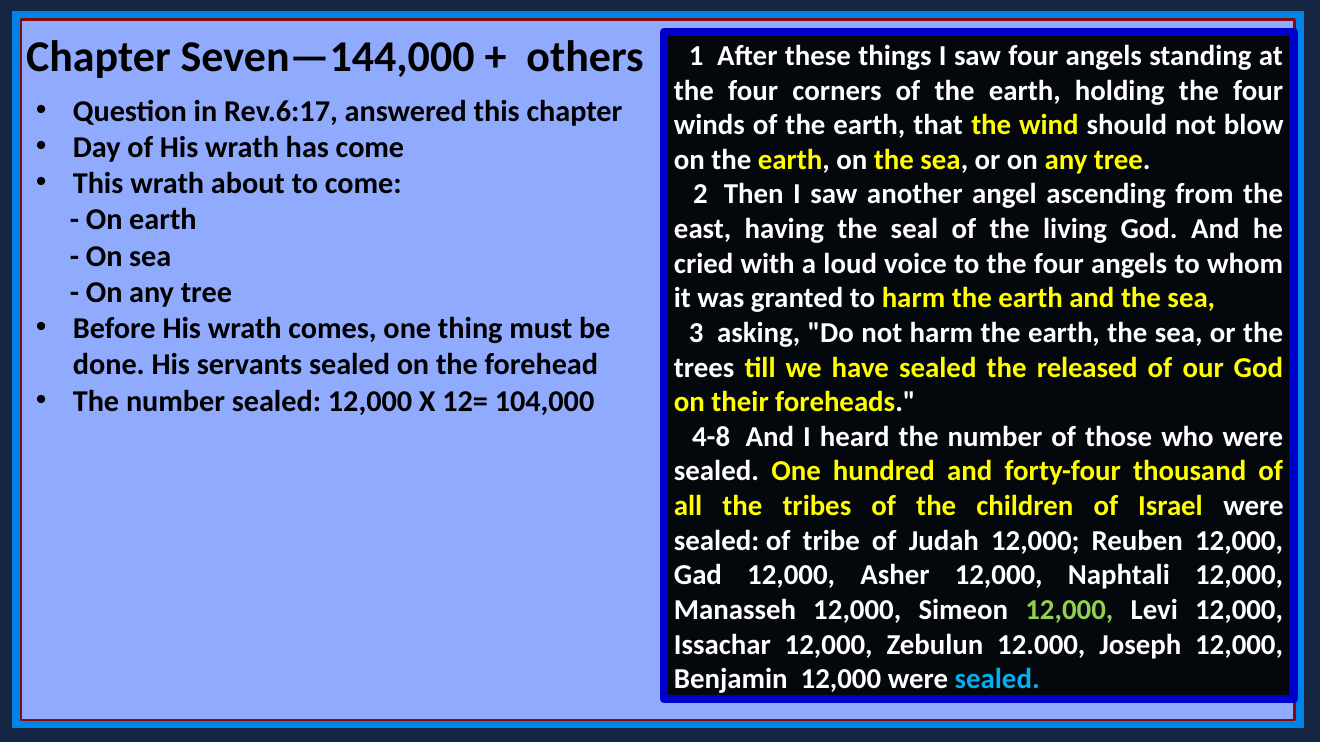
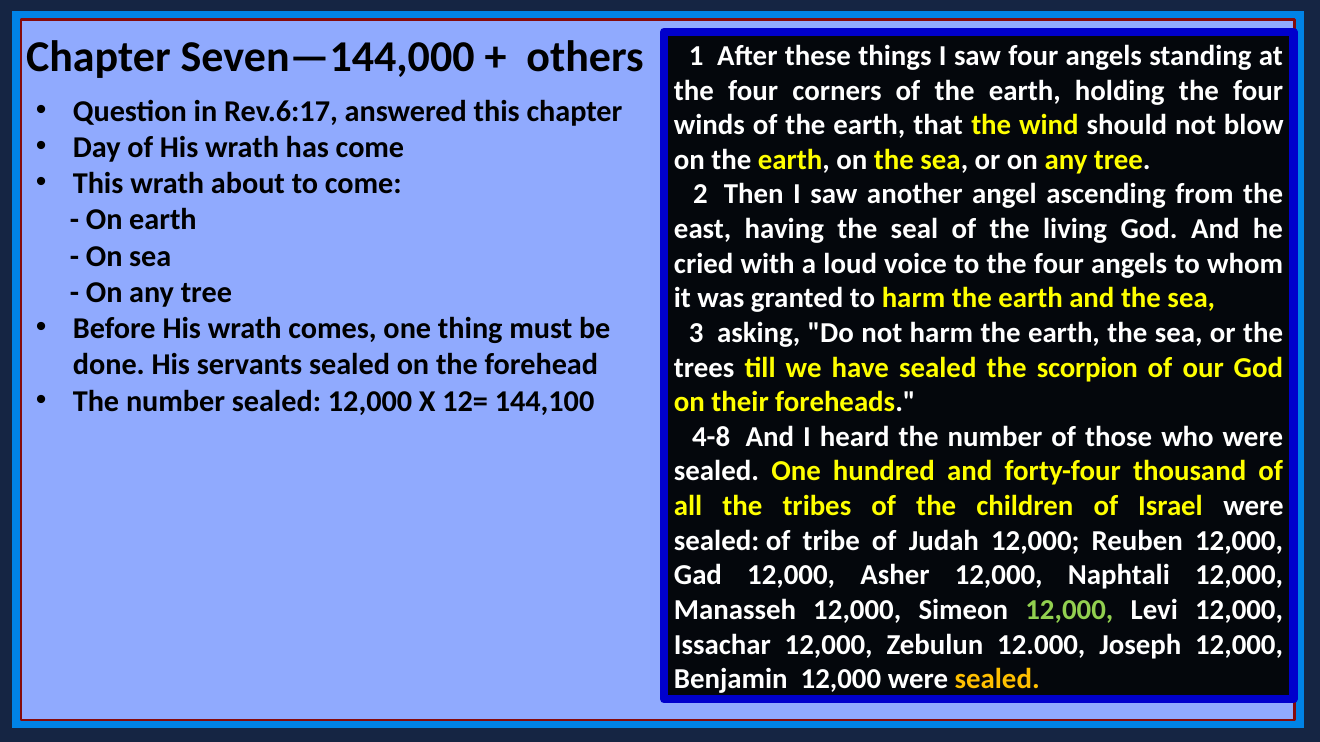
released: released -> scorpion
104,000: 104,000 -> 144,100
sealed at (997, 680) colour: light blue -> yellow
